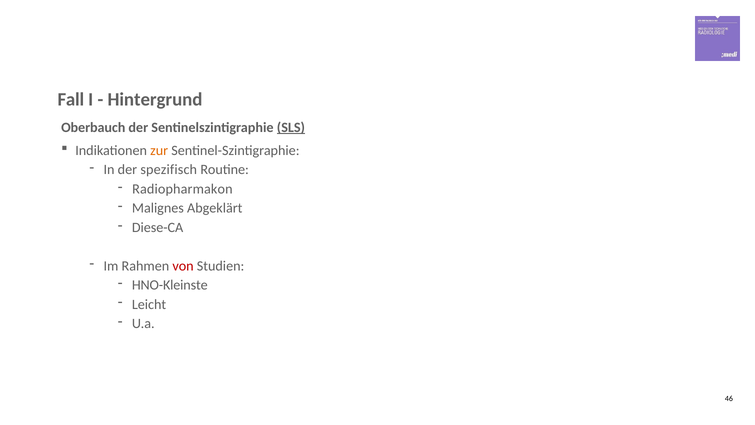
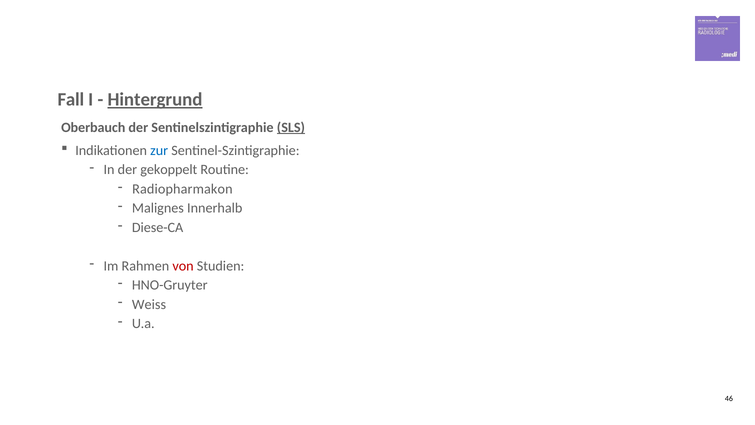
Hintergrund underline: none -> present
zur colour: orange -> blue
spezifisch: spezifisch -> gekoppelt
Abgeklärt: Abgeklärt -> Innerhalb
HNO-Kleinste: HNO-Kleinste -> HNO-Gruyter
Leicht: Leicht -> Weiss
